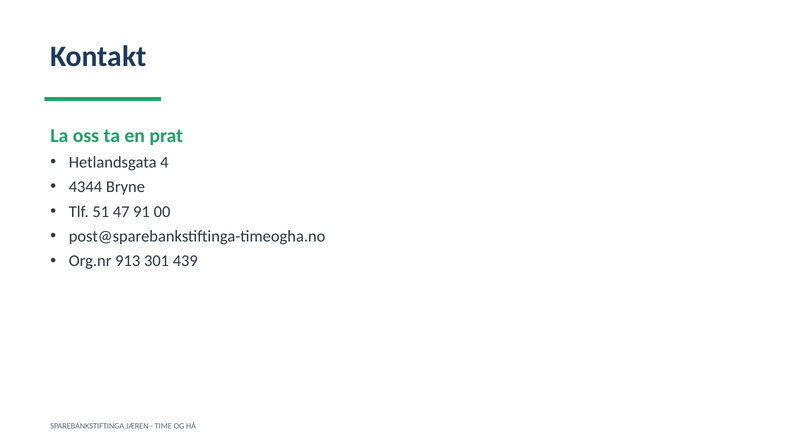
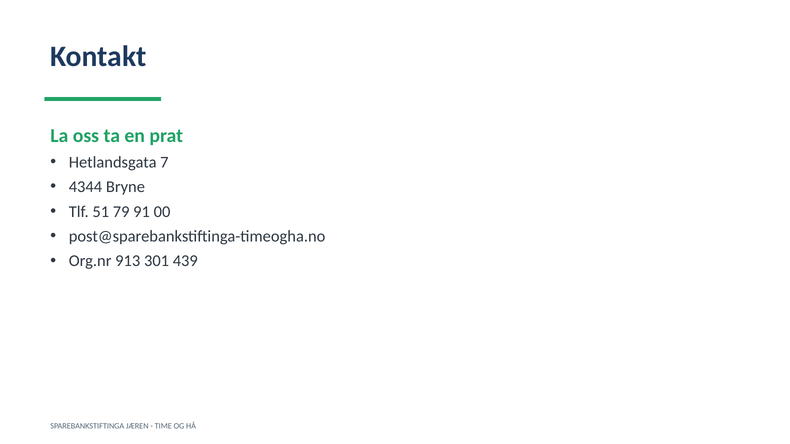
4: 4 -> 7
47: 47 -> 79
